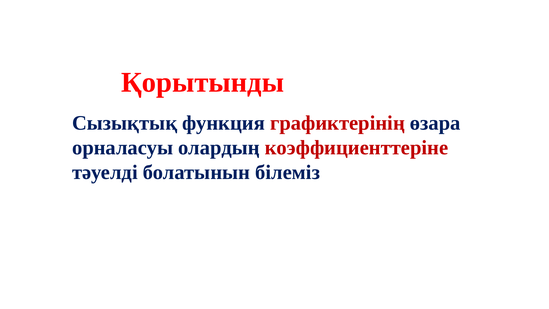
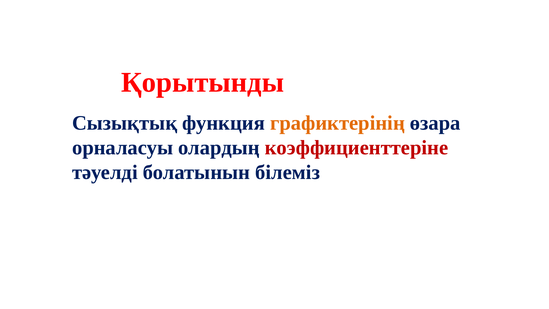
графиктерінің colour: red -> orange
